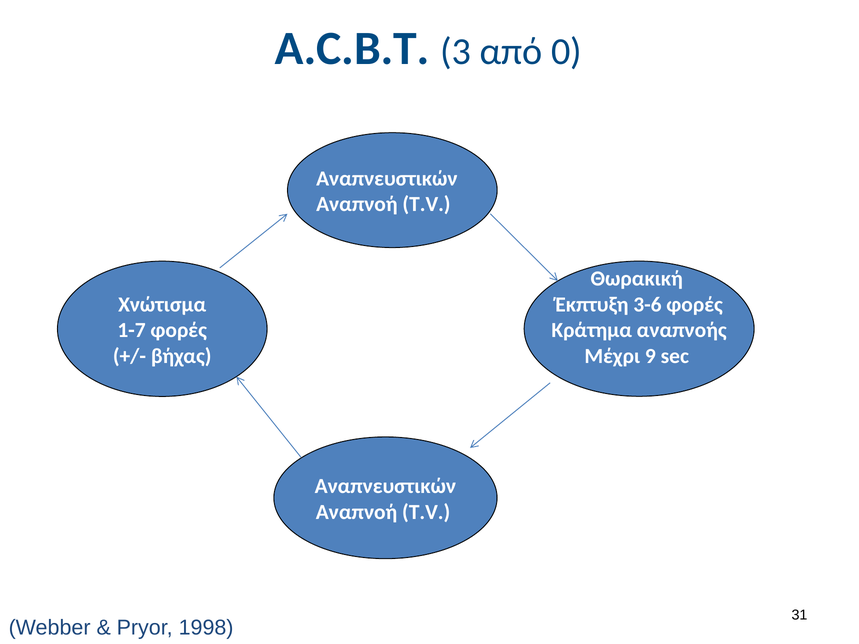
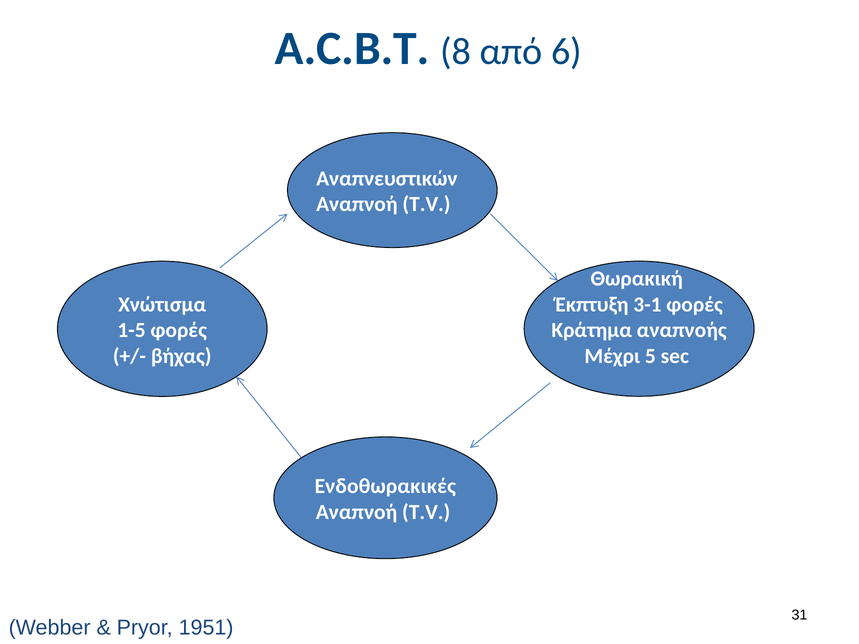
3: 3 -> 8
0: 0 -> 6
3-6: 3-6 -> 3-1
1-7: 1-7 -> 1-5
9: 9 -> 5
Αναπνευστικών at (385, 487): Αναπνευστικών -> Ενδοθωρακικές
1998: 1998 -> 1951
